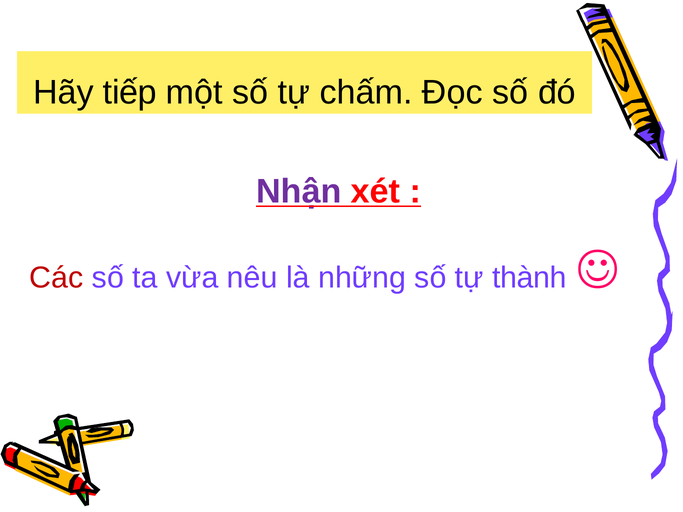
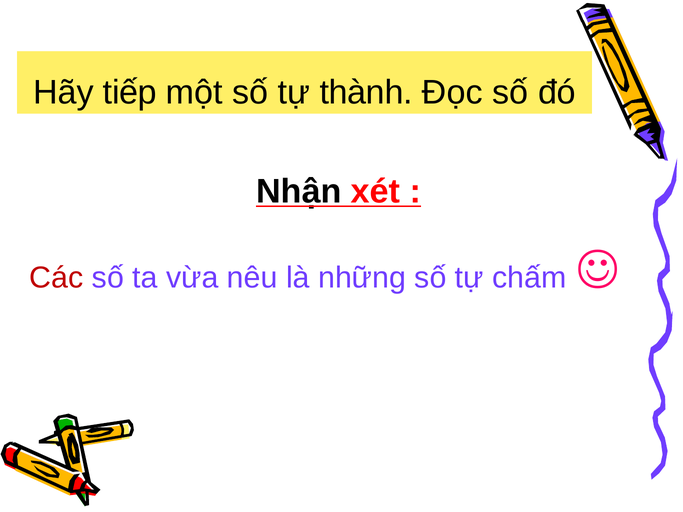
chấm: chấm -> thành
Nhận colour: purple -> black
thành: thành -> chấm
